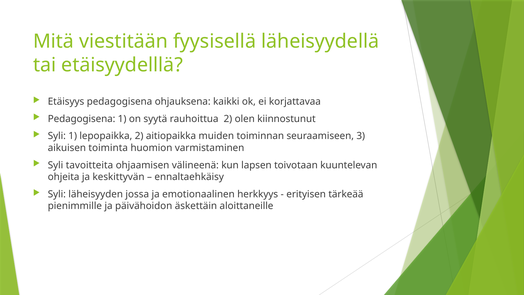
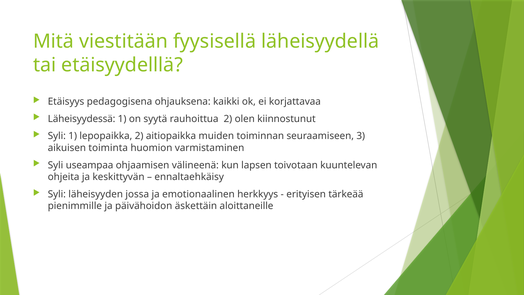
Pedagogisena at (82, 119): Pedagogisena -> Läheisyydessä
tavoitteita: tavoitteita -> useampaa
